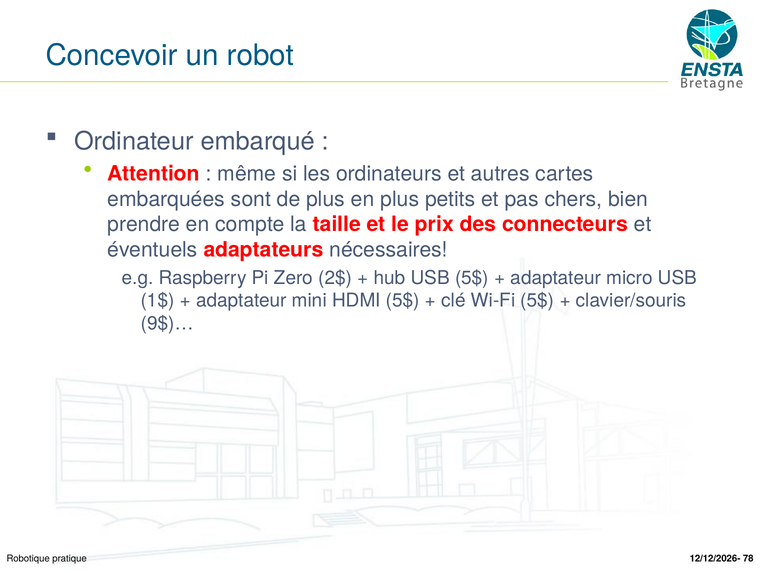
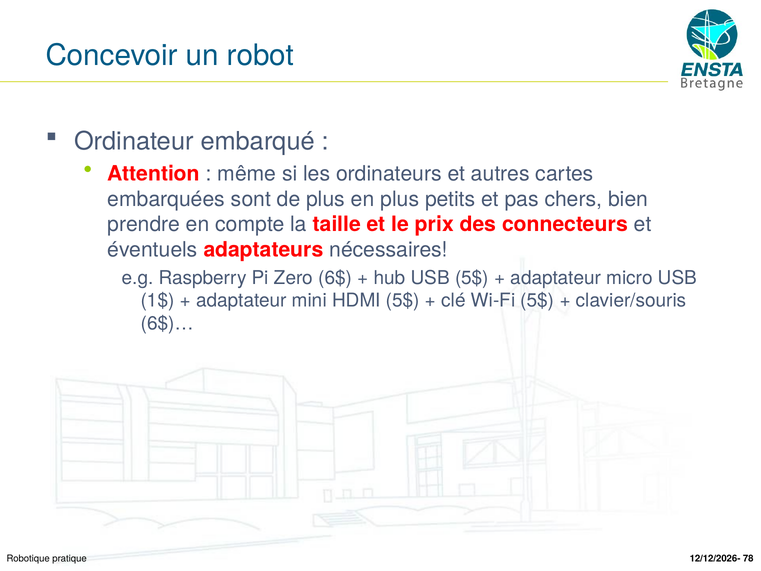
2$: 2$ -> 6$
9$)…: 9$)… -> 6$)…
